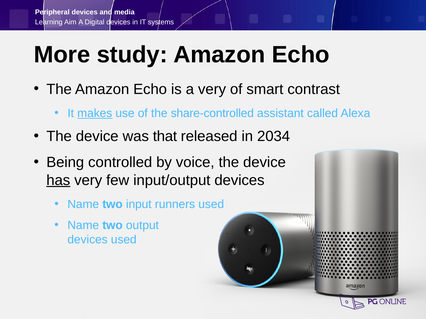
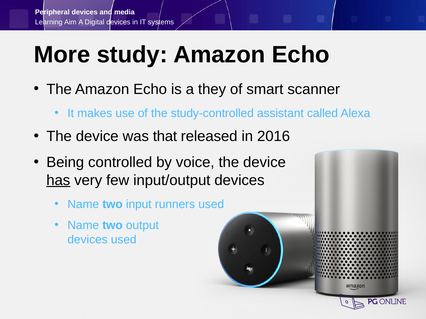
a very: very -> they
contrast: contrast -> scanner
makes underline: present -> none
share-controlled: share-controlled -> study-controlled
2034: 2034 -> 2016
